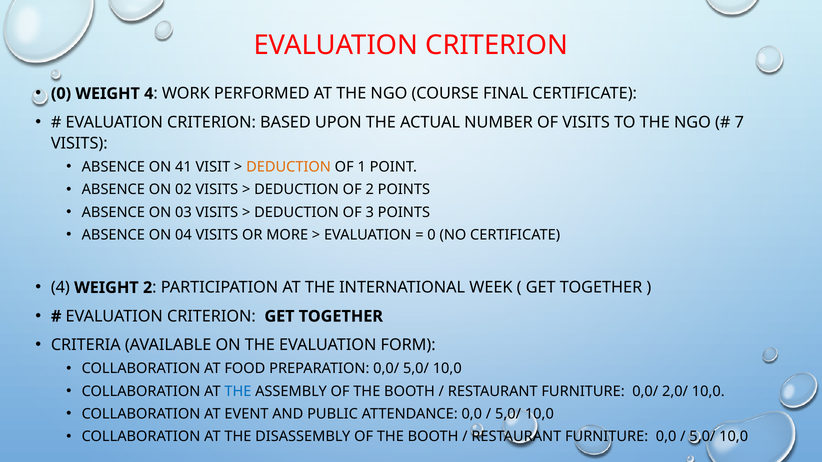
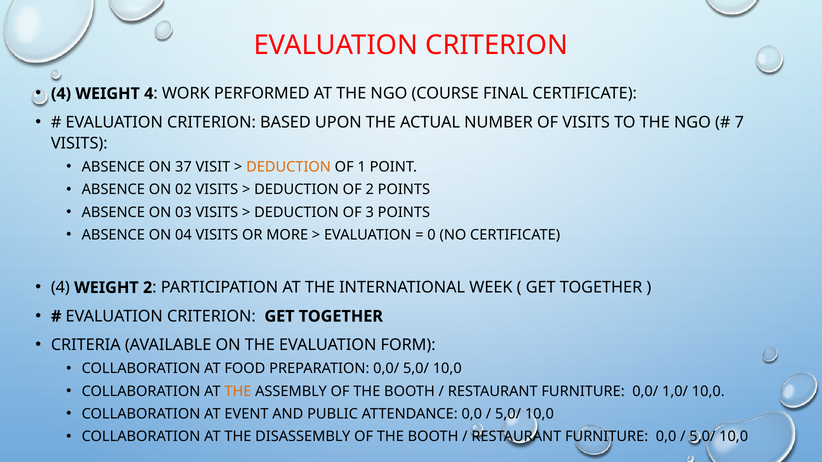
0 at (61, 94): 0 -> 4
41: 41 -> 37
THE at (238, 392) colour: blue -> orange
2,0/: 2,0/ -> 1,0/
